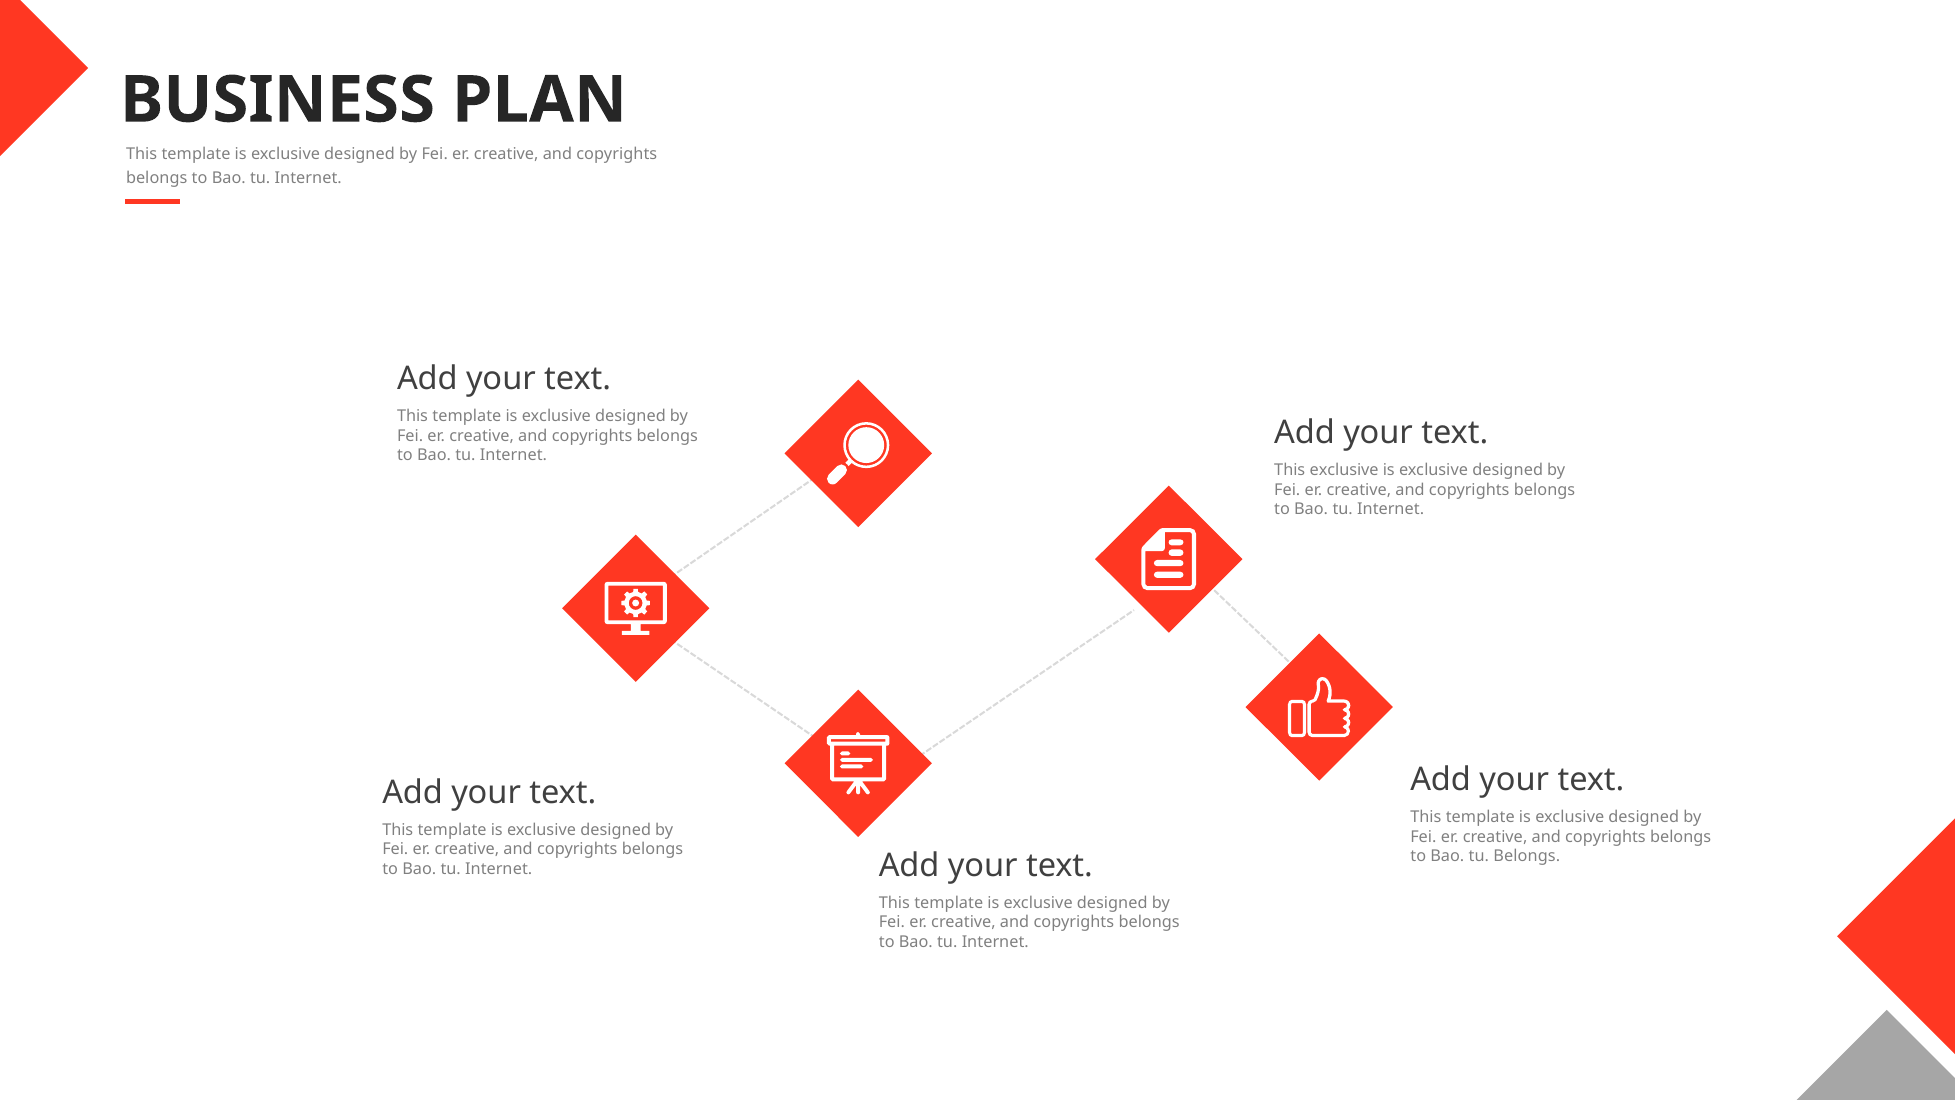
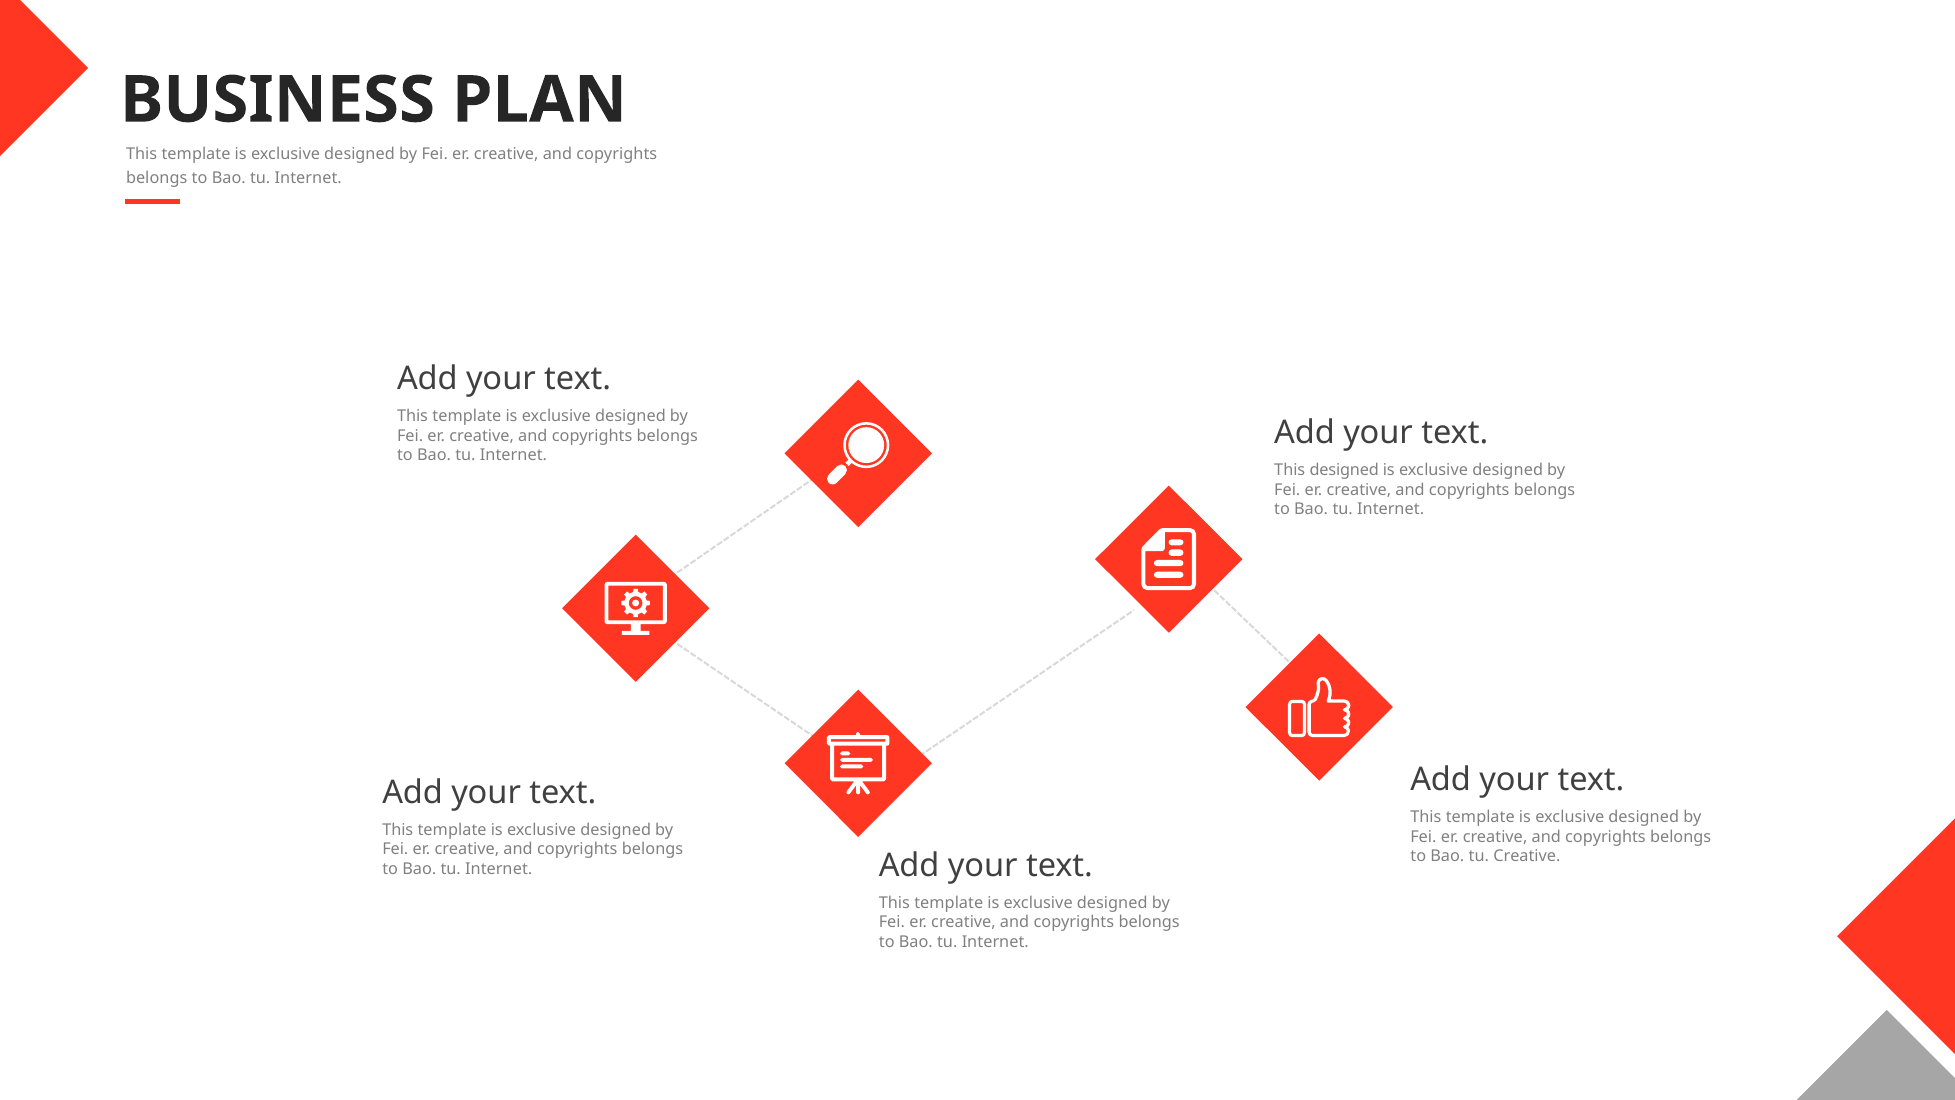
This exclusive: exclusive -> designed
tu Belongs: Belongs -> Creative
